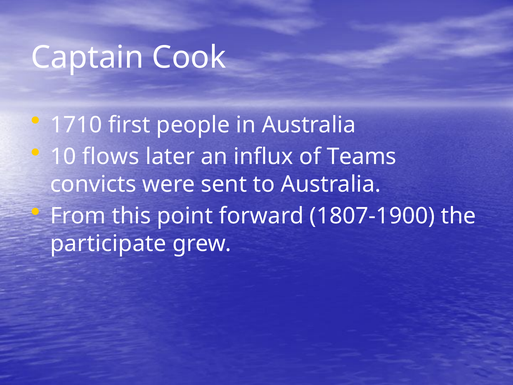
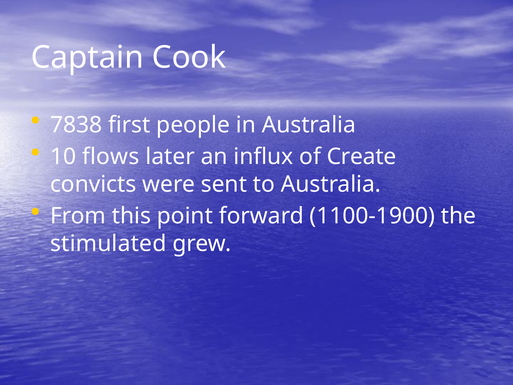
1710: 1710 -> 7838
Teams: Teams -> Create
1807-1900: 1807-1900 -> 1100-1900
participate: participate -> stimulated
